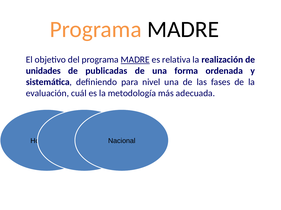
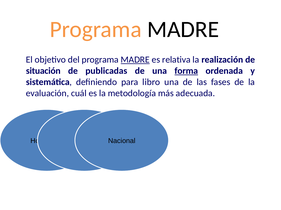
unidades: unidades -> situación
forma underline: none -> present
nivel: nivel -> libro
